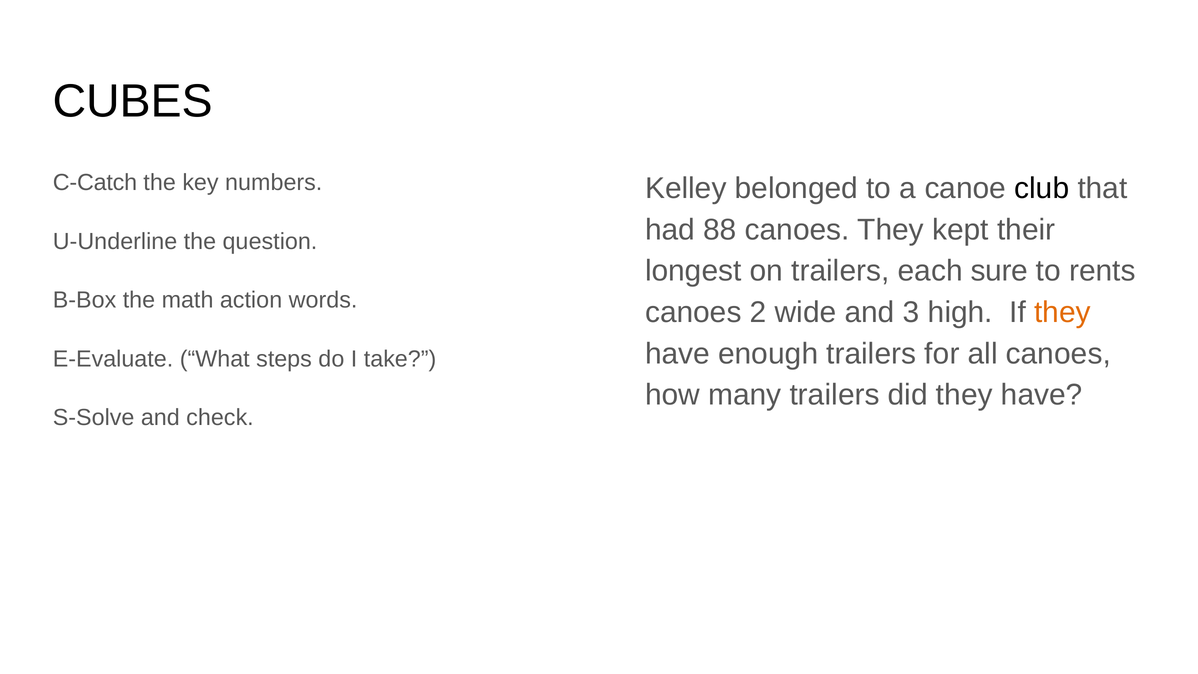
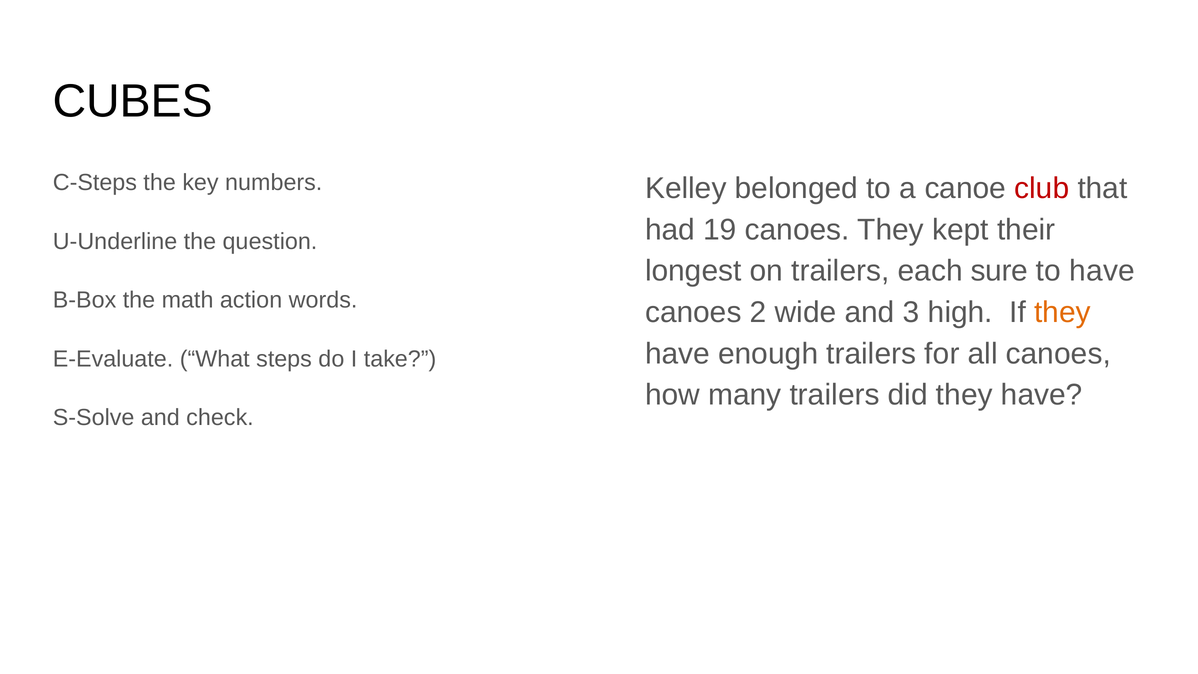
C-Catch: C-Catch -> C-Steps
club colour: black -> red
88: 88 -> 19
to rents: rents -> have
